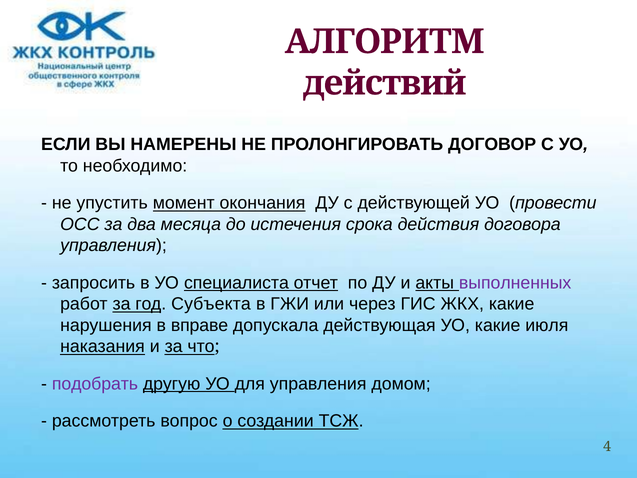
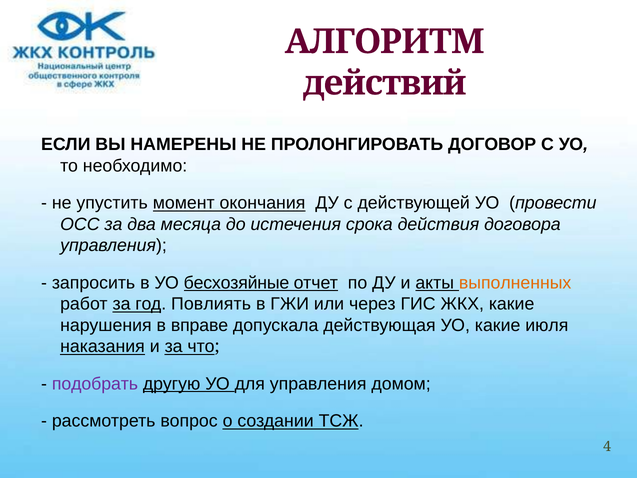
специалиста: специалиста -> бесхозяйные
выполненных colour: purple -> orange
Субъекта: Субъекта -> Повлиять
